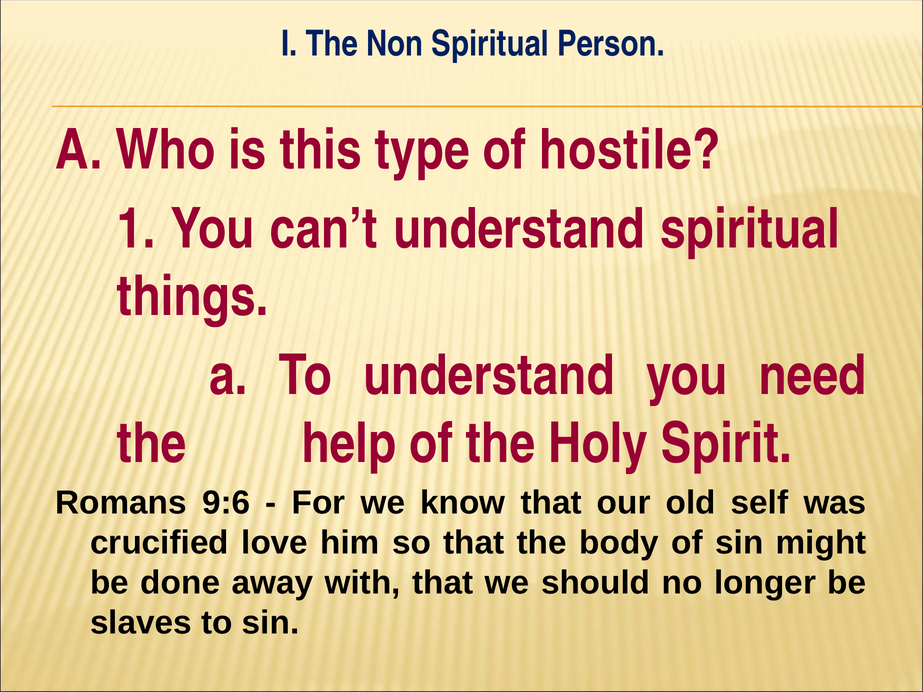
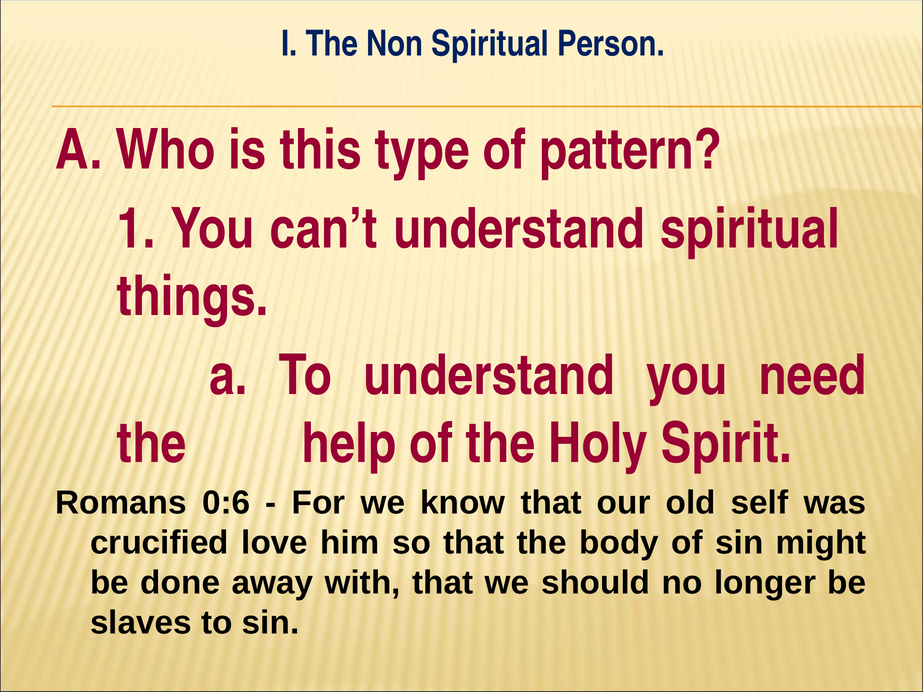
hostile: hostile -> pattern
9:6: 9:6 -> 0:6
